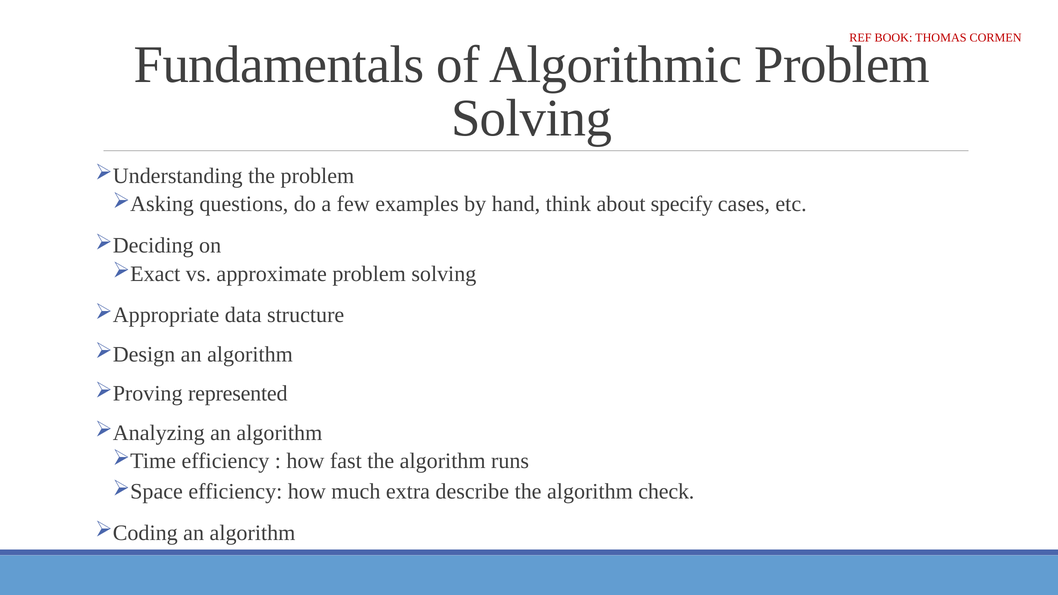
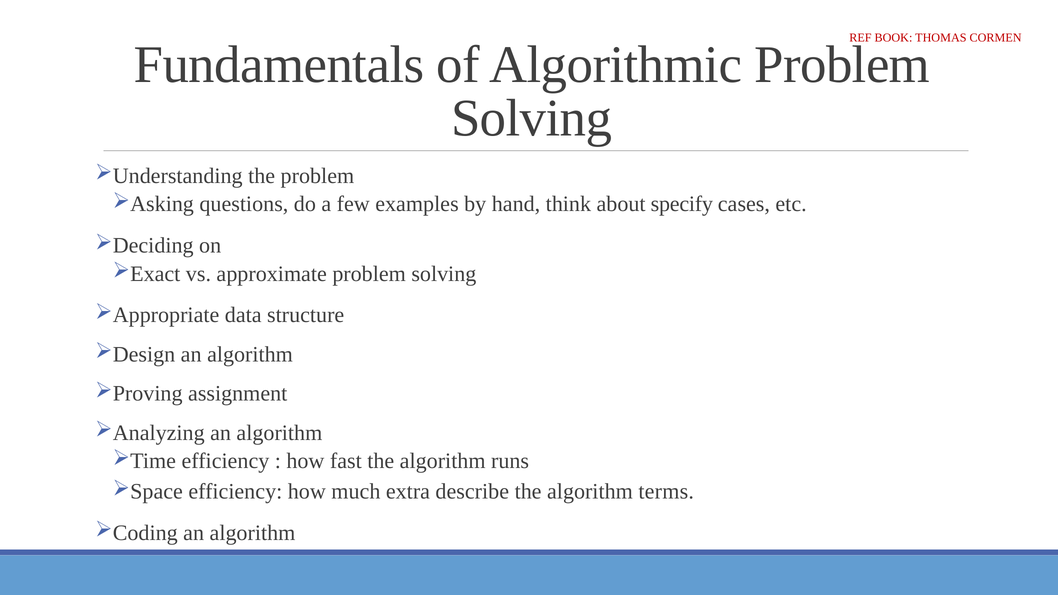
represented: represented -> assignment
check: check -> terms
